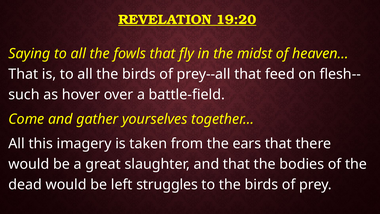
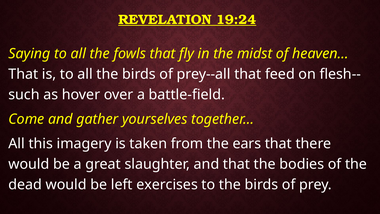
19:20: 19:20 -> 19:24
struggles: struggles -> exercises
